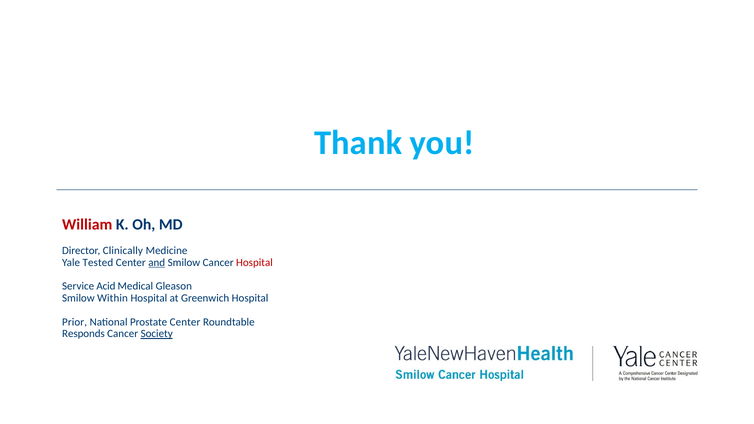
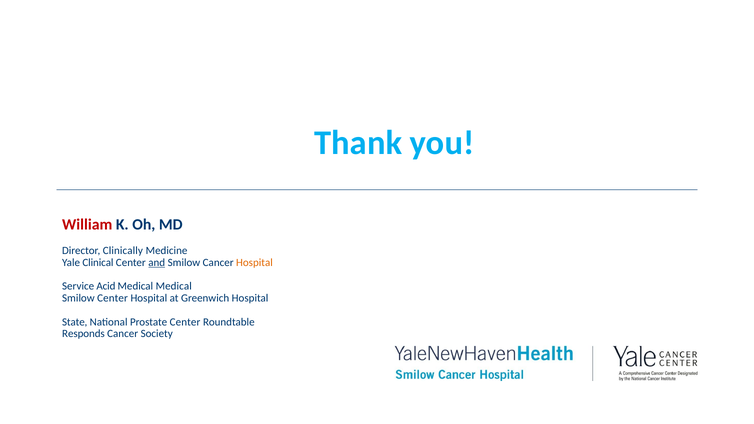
Tested: Tested -> Clinical
Hospital at (254, 263) colour: red -> orange
Medical Gleason: Gleason -> Medical
Smilow Within: Within -> Center
Prior: Prior -> State
Society underline: present -> none
